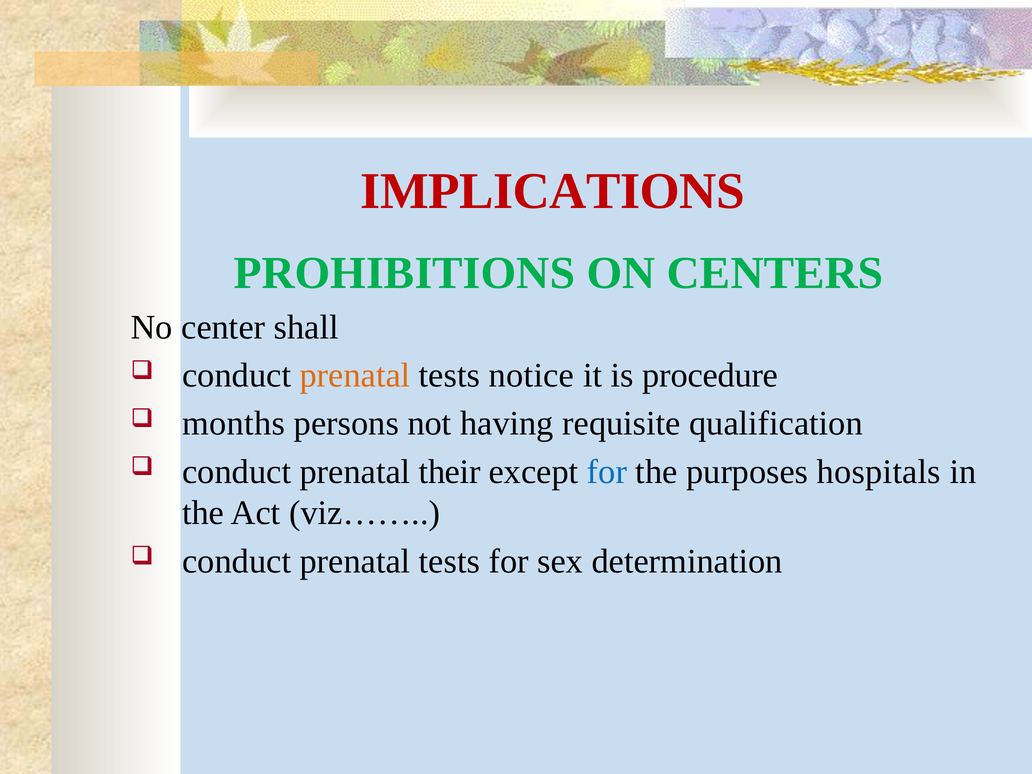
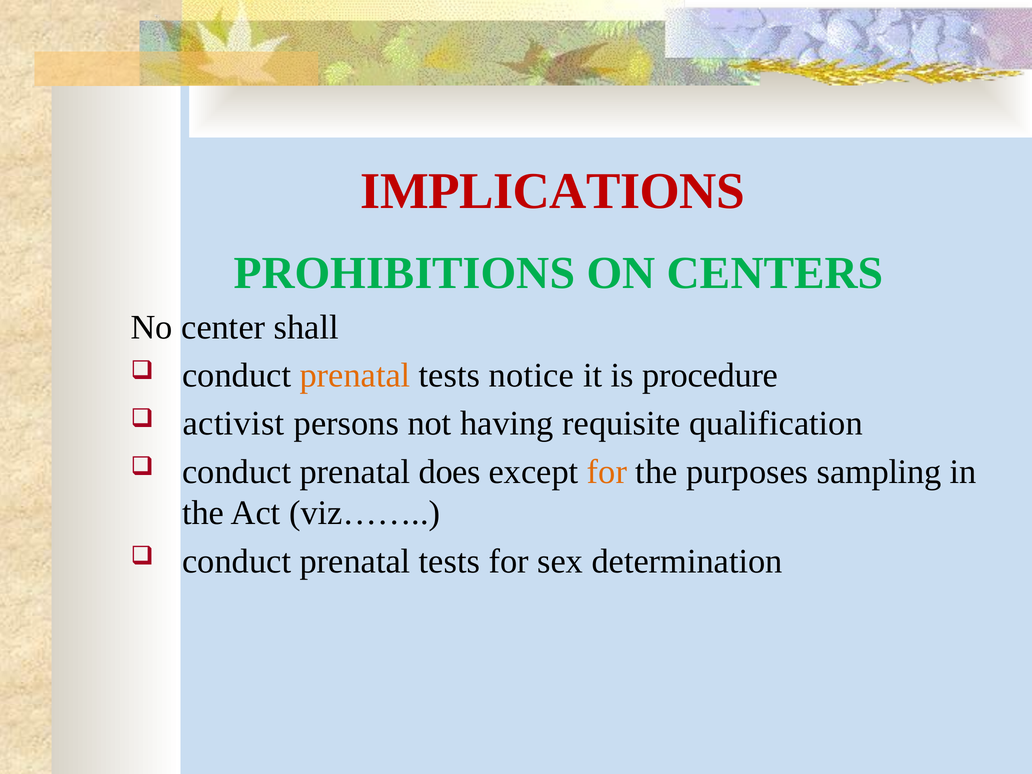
months: months -> activist
their: their -> does
for at (607, 472) colour: blue -> orange
hospitals: hospitals -> sampling
